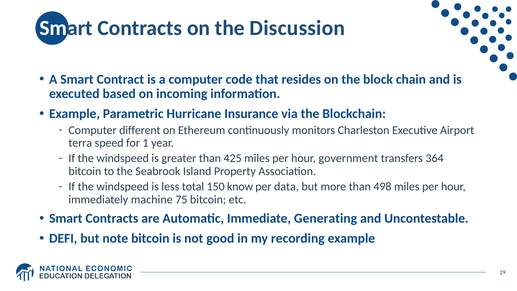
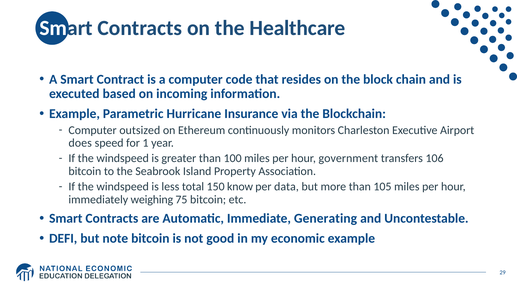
Discussion: Discussion -> Healthcare
different: different -> outsized
terra: terra -> does
425: 425 -> 100
364: 364 -> 106
498: 498 -> 105
machine: machine -> weighing
recording: recording -> economic
